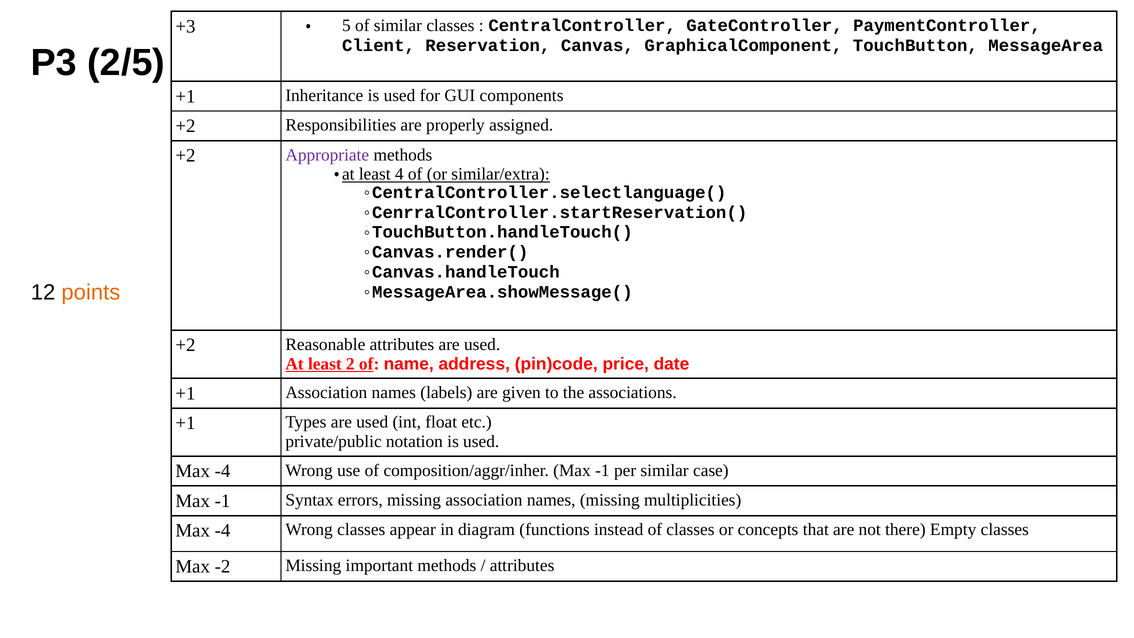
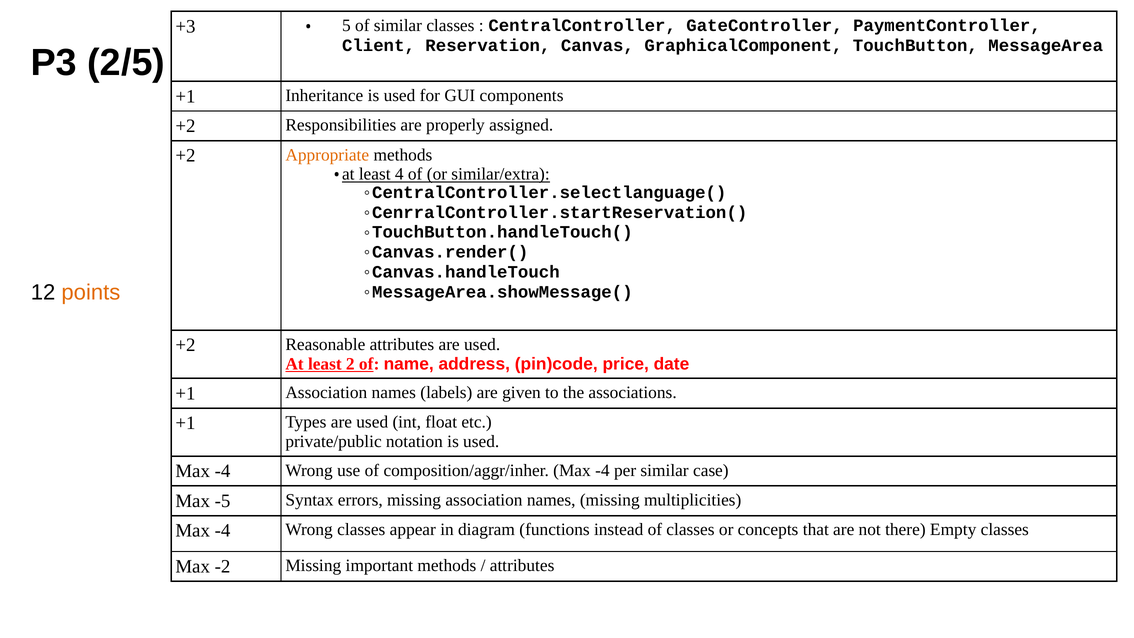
Appropriate colour: purple -> orange
composition/aggr/inher Max -1: -1 -> -4
-1 at (223, 501): -1 -> -5
